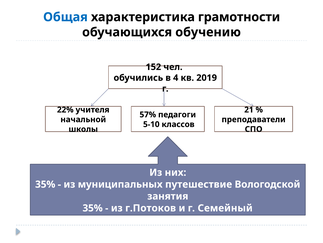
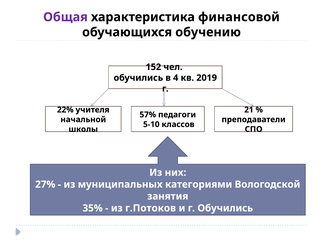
Общая colour: blue -> purple
грамотности: грамотности -> финансовой
35% at (45, 184): 35% -> 27%
путешествие: путешествие -> категориями
г Семейный: Семейный -> Обучились
